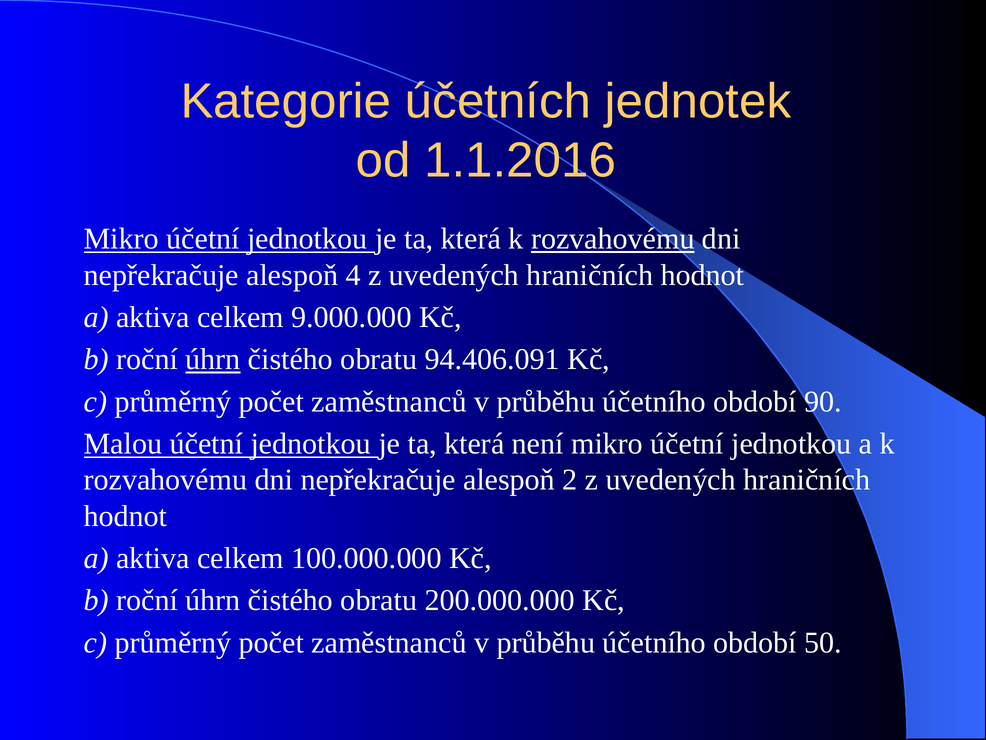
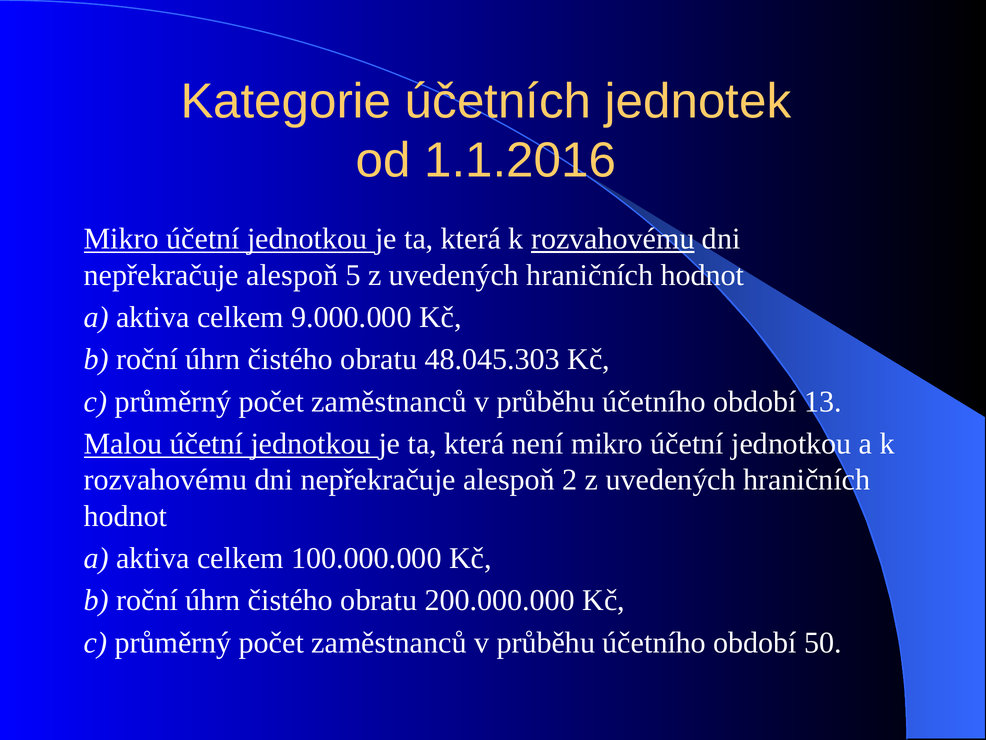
4: 4 -> 5
úhrn at (213, 359) underline: present -> none
94.406.091: 94.406.091 -> 48.045.303
90: 90 -> 13
